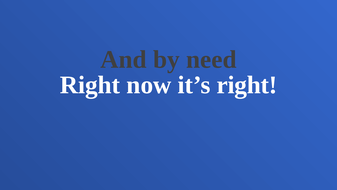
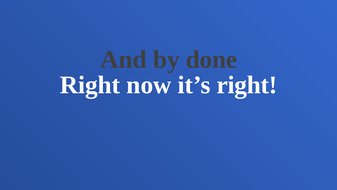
need: need -> done
